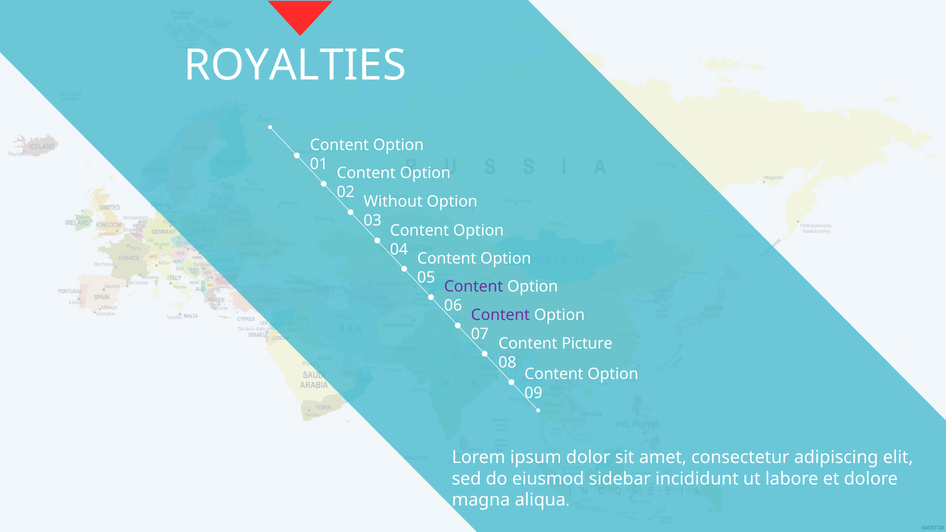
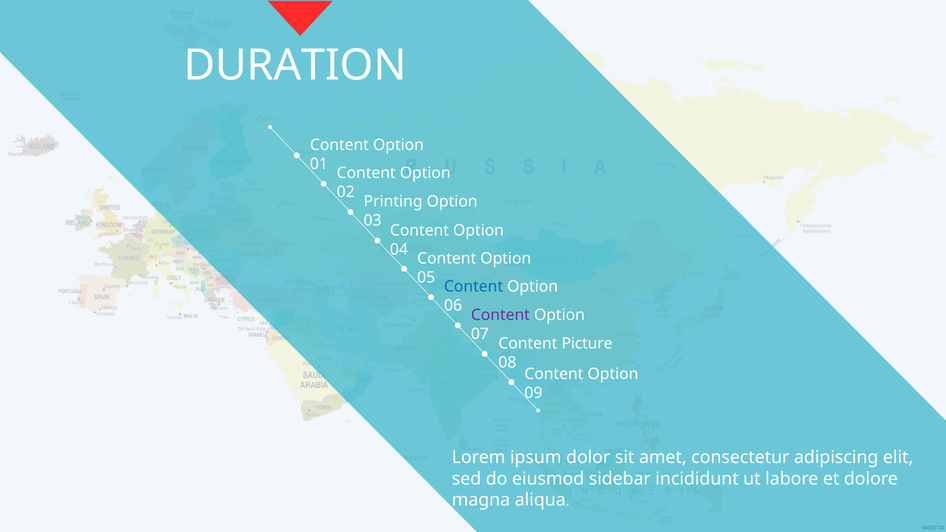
ROYALTIES: ROYALTIES -> DURATION
Without: Without -> Printing
Content at (474, 287) colour: purple -> blue
